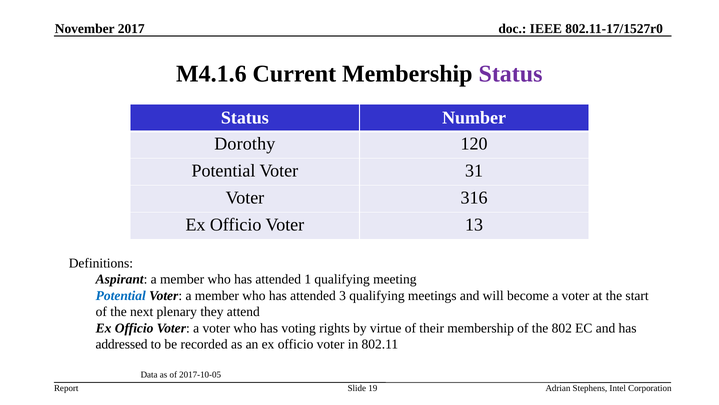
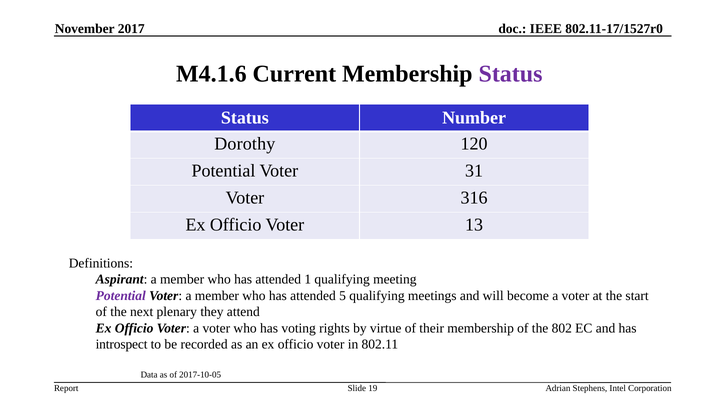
Potential at (121, 295) colour: blue -> purple
3: 3 -> 5
addressed: addressed -> introspect
